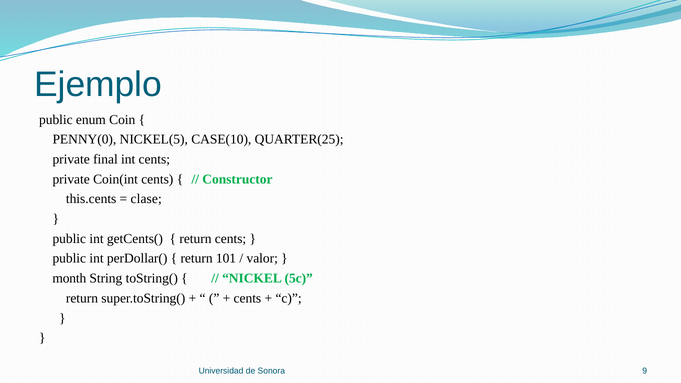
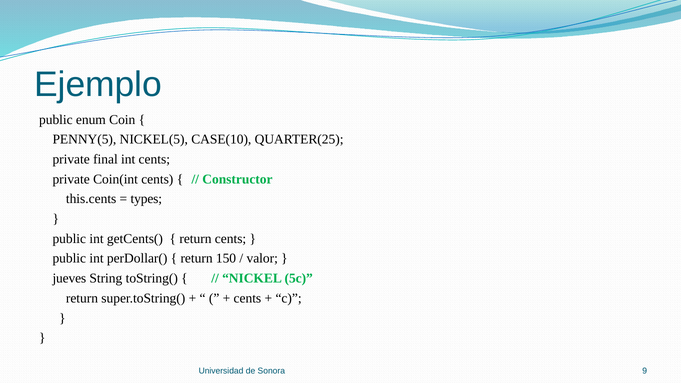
PENNY(0: PENNY(0 -> PENNY(5
clase: clase -> types
101: 101 -> 150
month: month -> jueves
